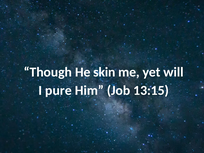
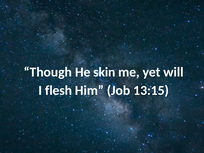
pure: pure -> flesh
